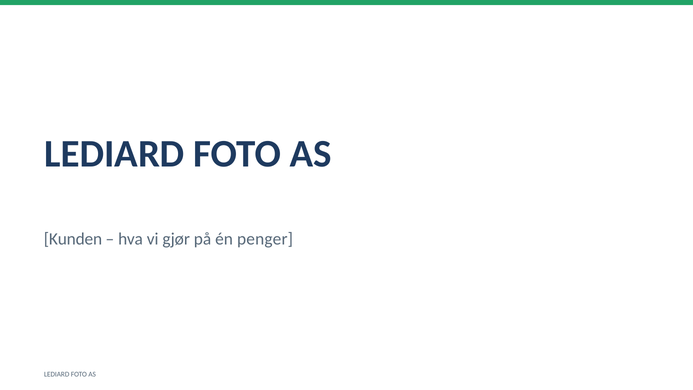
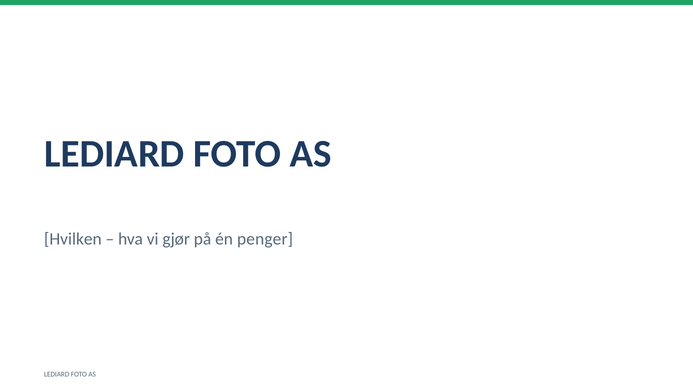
Kunden: Kunden -> Hvilken
